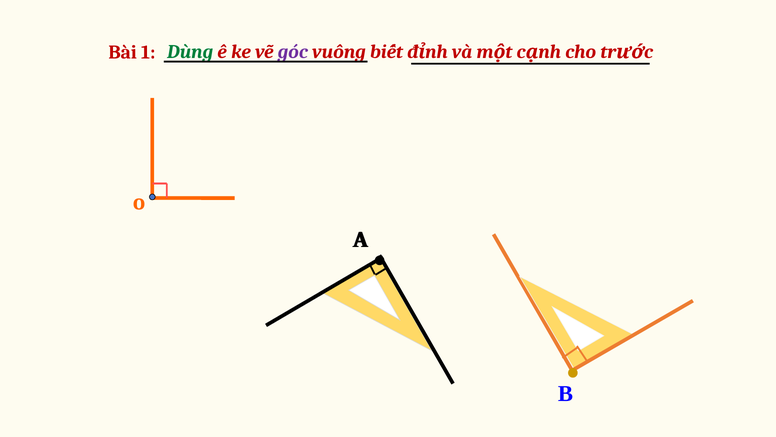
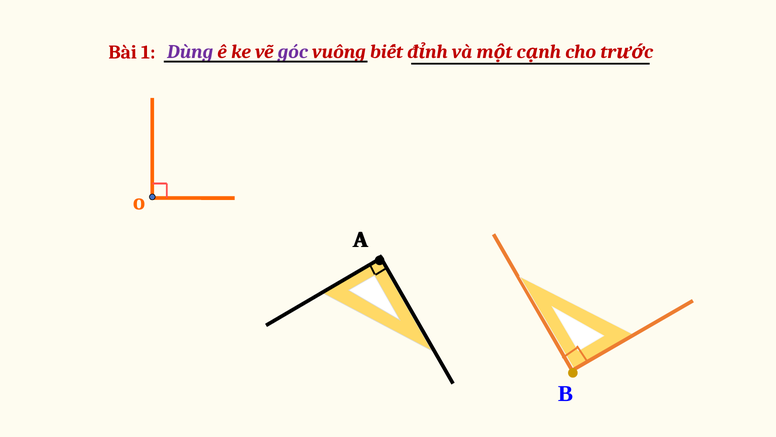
Dùng colour: green -> purple
